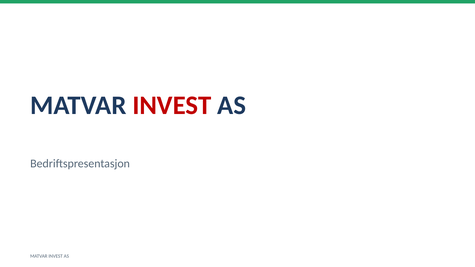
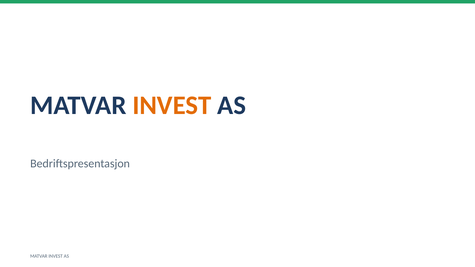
INVEST at (172, 105) colour: red -> orange
